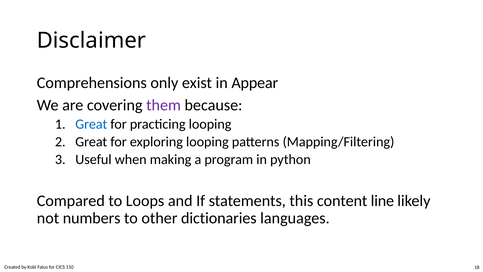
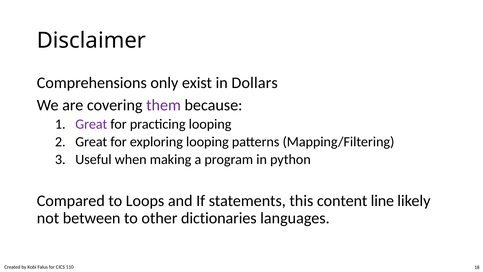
Appear: Appear -> Dollars
Great at (91, 124) colour: blue -> purple
numbers: numbers -> between
